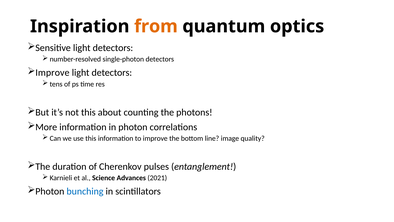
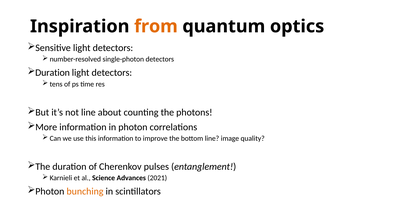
Improve at (52, 73): Improve -> Duration
not this: this -> line
bunching colour: blue -> orange
